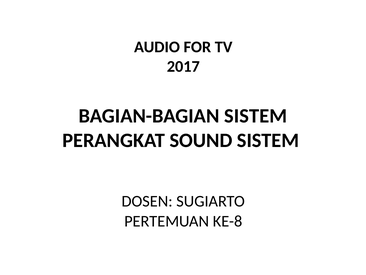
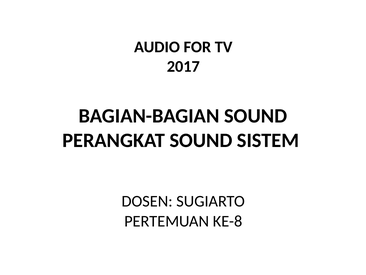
BAGIAN-BAGIAN SISTEM: SISTEM -> SOUND
